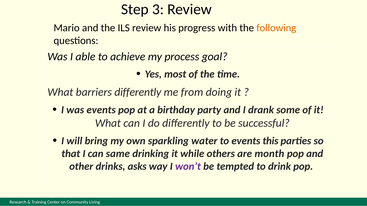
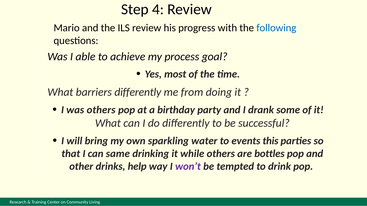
3: 3 -> 4
following colour: orange -> blue
was events: events -> others
month: month -> bottles
asks: asks -> help
